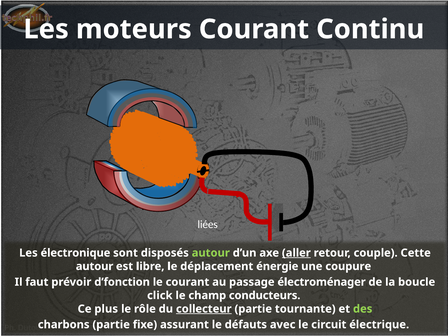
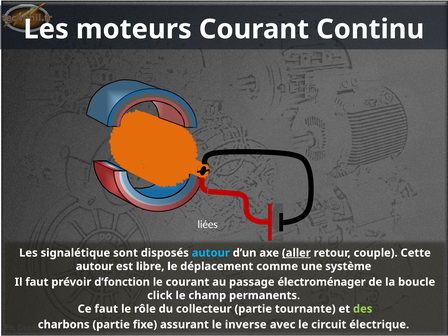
électronique: électronique -> signalétique
autour at (211, 253) colour: light green -> light blue
énergie: énergie -> comme
coupure: coupure -> système
conducteurs: conducteurs -> permanents
Ce plus: plus -> faut
collecteur underline: present -> none
défauts: défauts -> inverse
